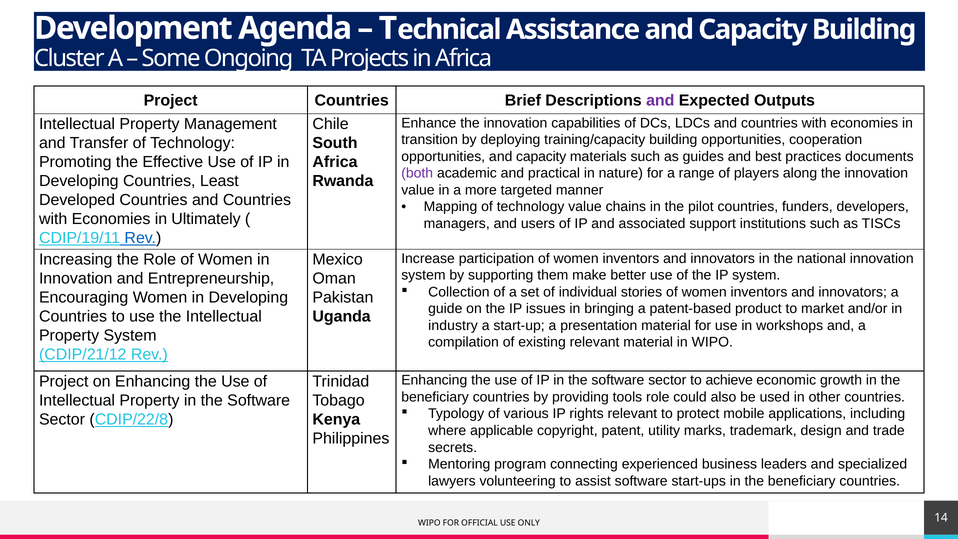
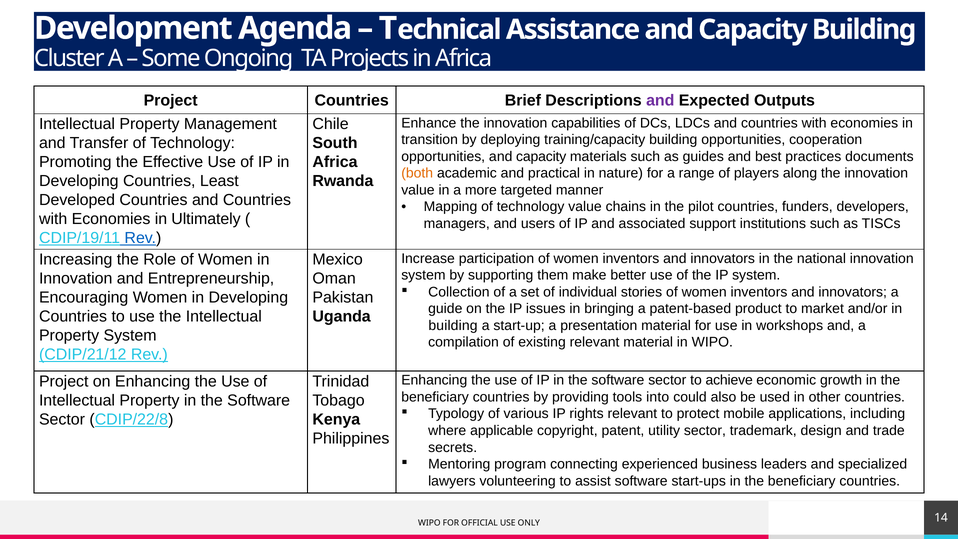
both colour: purple -> orange
industry at (453, 325): industry -> building
tools role: role -> into
utility marks: marks -> sector
